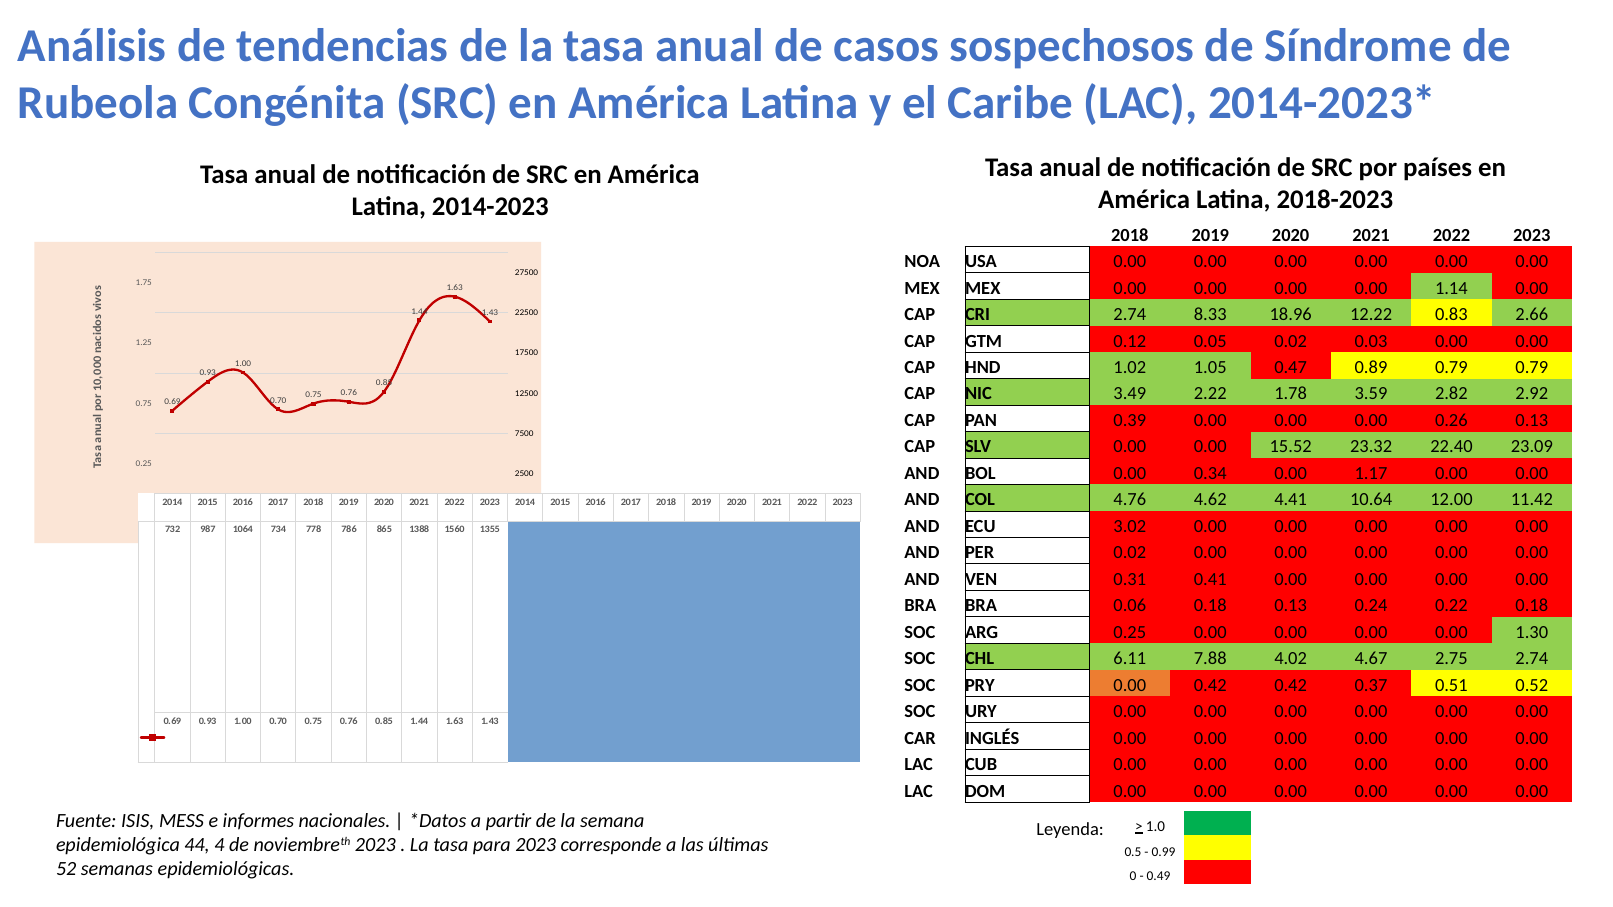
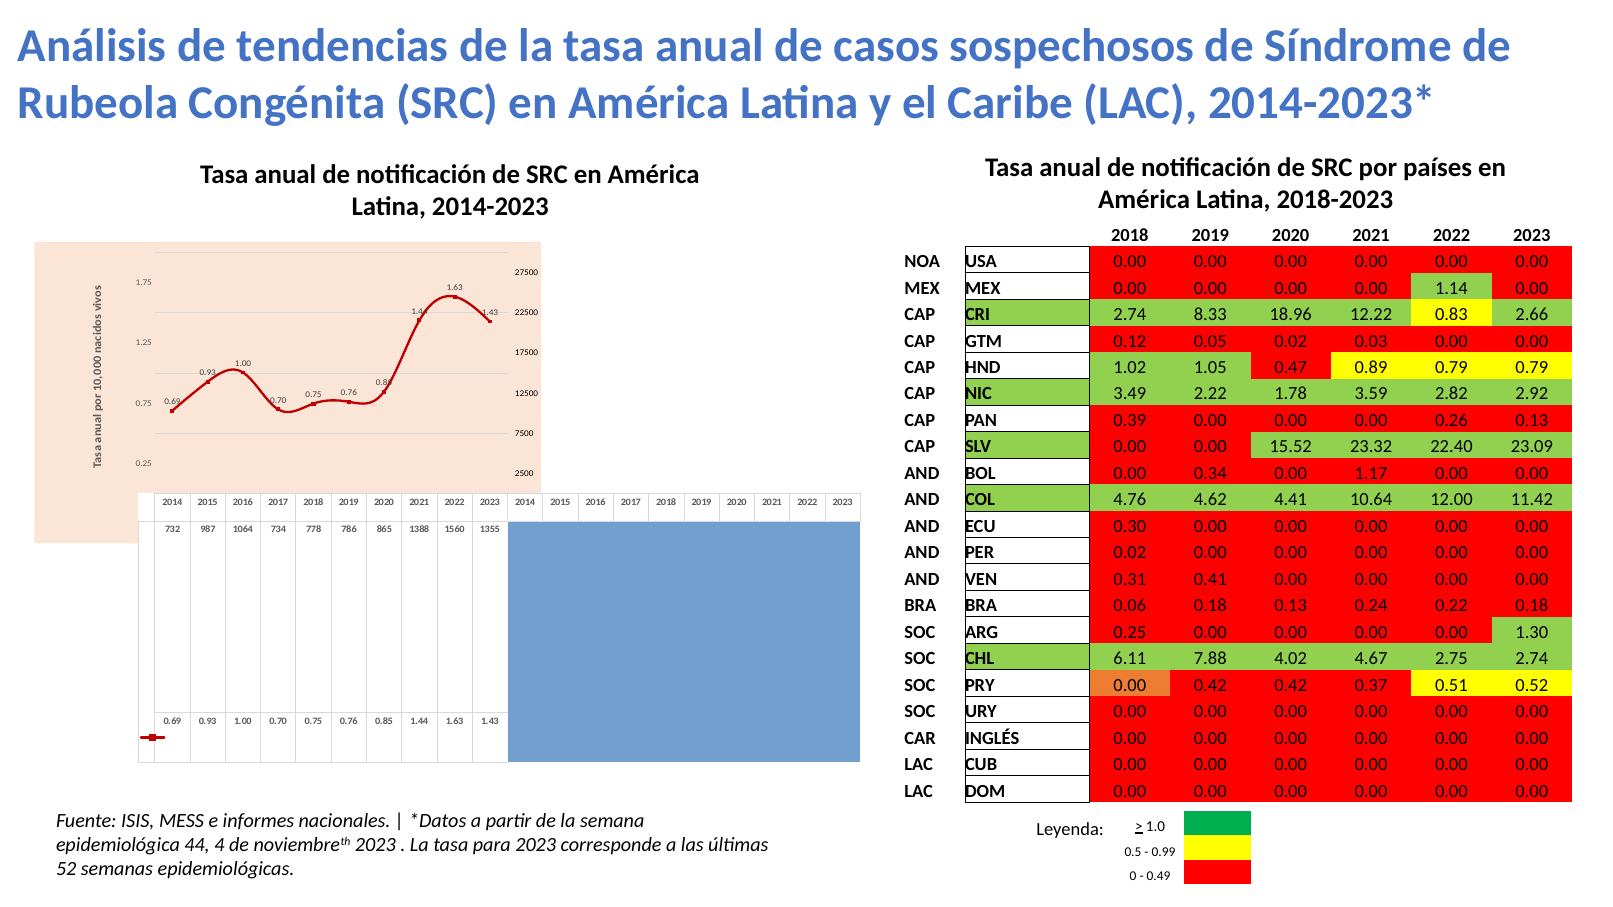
3.02: 3.02 -> 0.30
